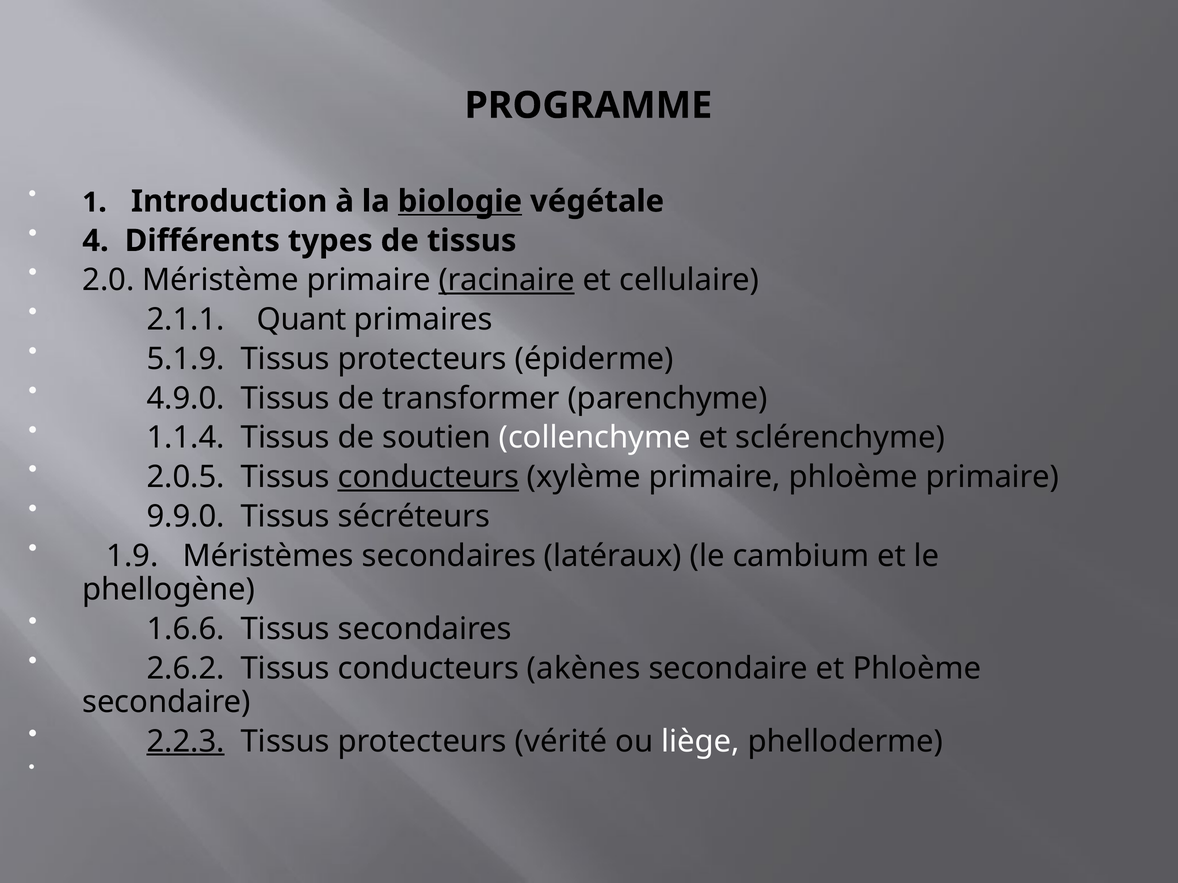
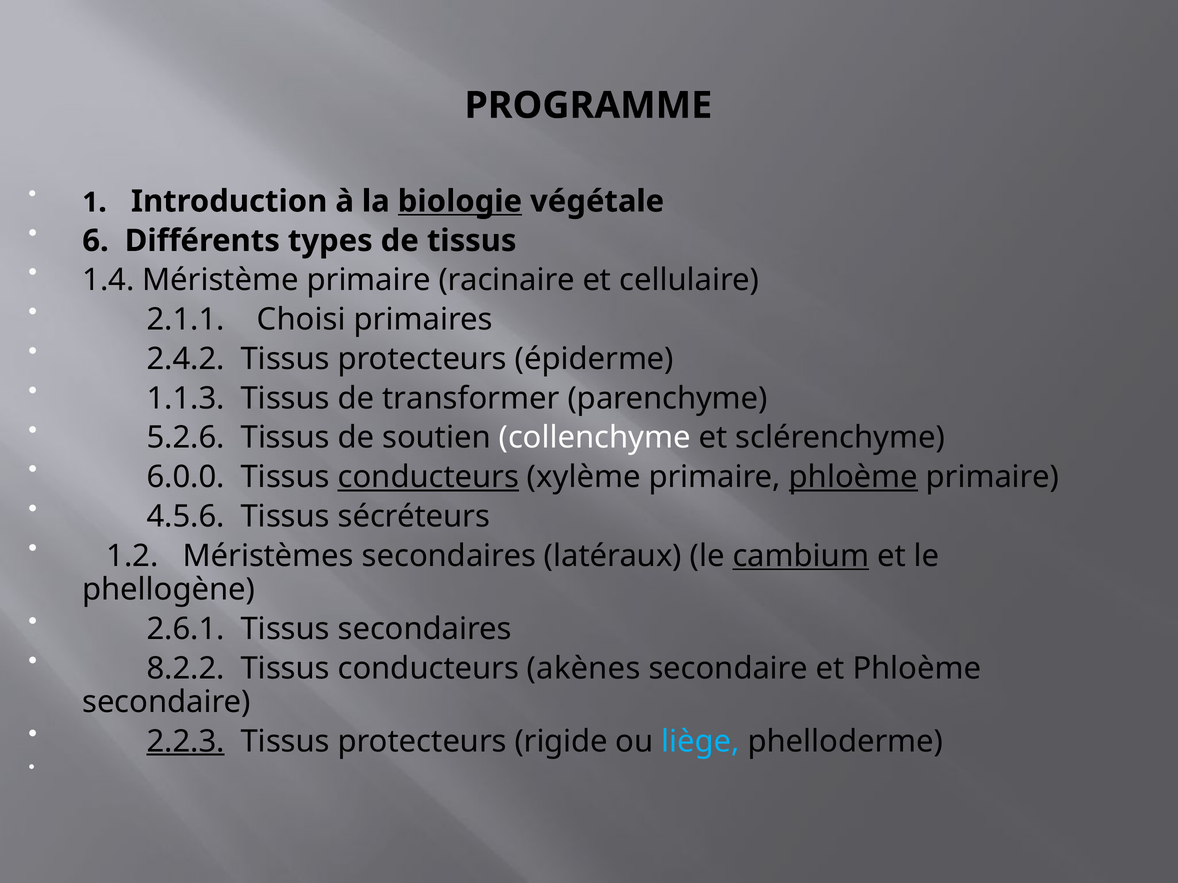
4: 4 -> 6
2.0: 2.0 -> 1.4
racinaire underline: present -> none
Quant: Quant -> Choisi
5.1.9: 5.1.9 -> 2.4.2
4.9.0: 4.9.0 -> 1.1.3
1.1.4: 1.1.4 -> 5.2.6
2.0.5: 2.0.5 -> 6.0.0
phloème at (853, 477) underline: none -> present
9.9.0: 9.9.0 -> 4.5.6
1.9: 1.9 -> 1.2
cambium underline: none -> present
1.6.6: 1.6.6 -> 2.6.1
2.6.2: 2.6.2 -> 8.2.2
vérité: vérité -> rigide
liège colour: white -> light blue
